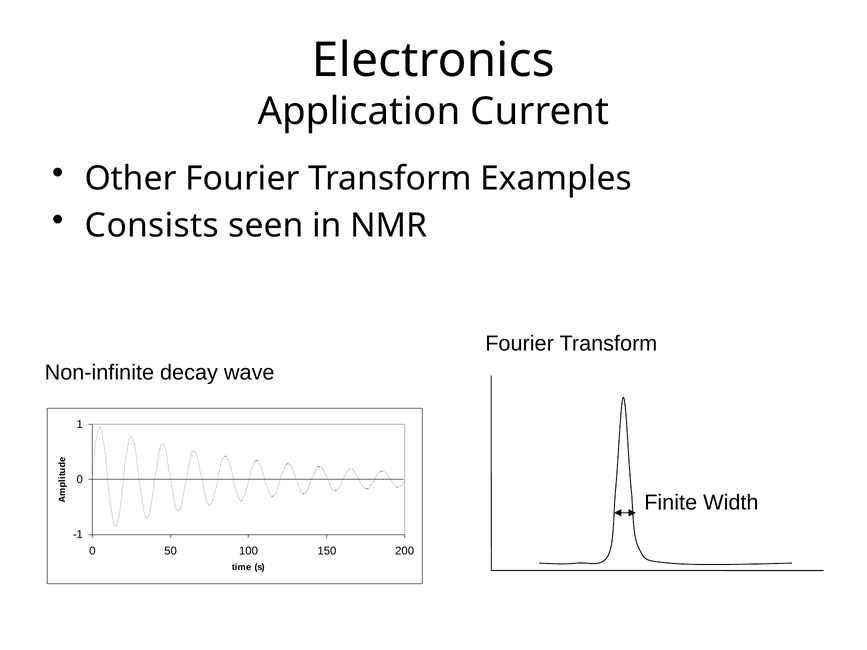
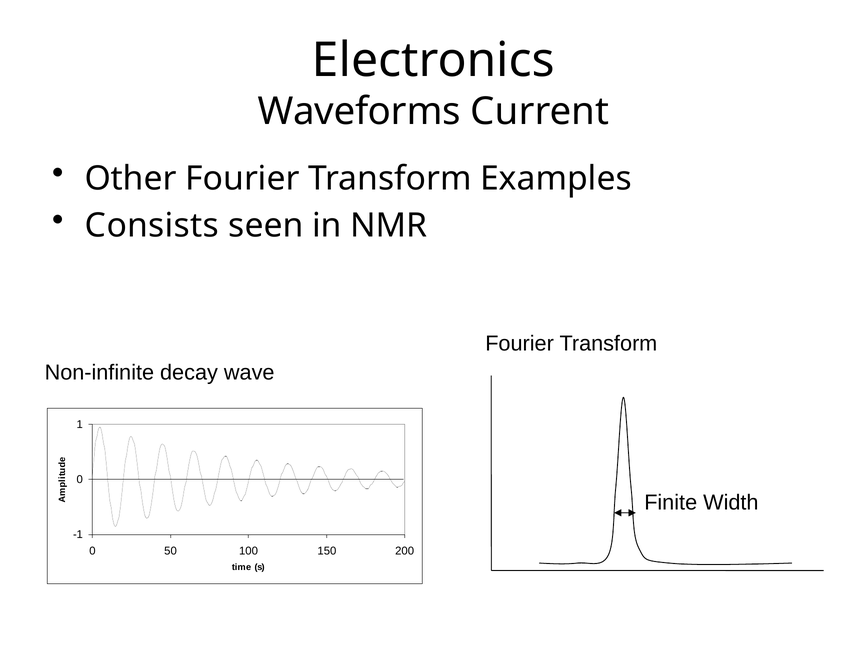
Application: Application -> Waveforms
